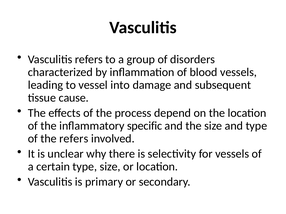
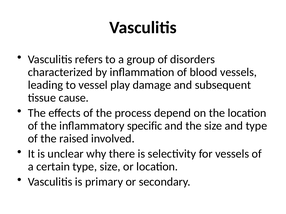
into: into -> play
the refers: refers -> raised
